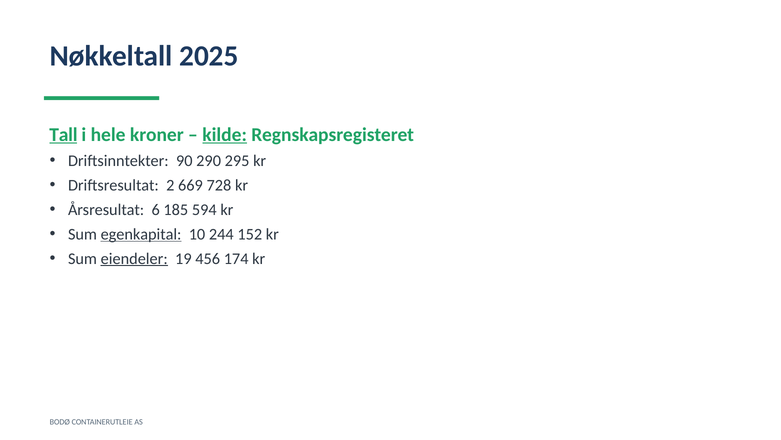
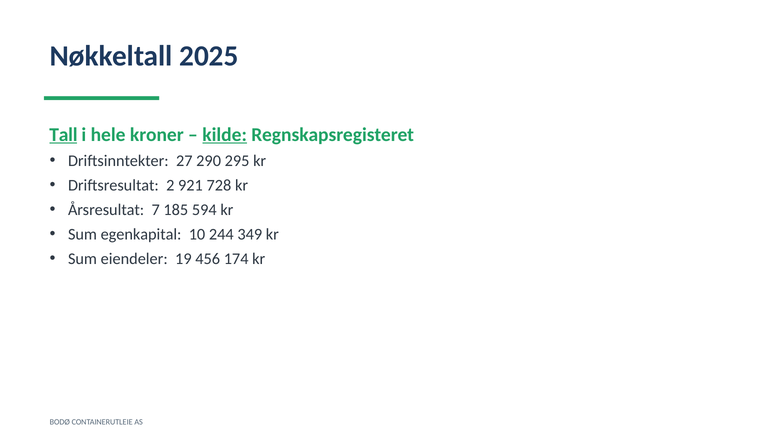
90: 90 -> 27
669: 669 -> 921
6: 6 -> 7
egenkapital underline: present -> none
152: 152 -> 349
eiendeler underline: present -> none
